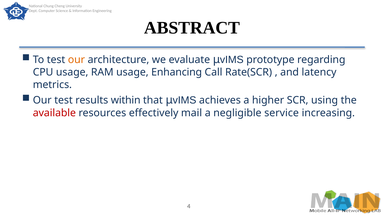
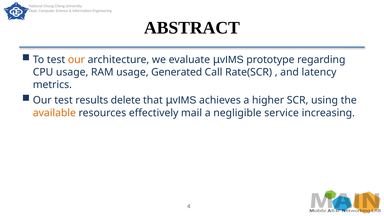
Enhancing: Enhancing -> Generated
within: within -> delete
available colour: red -> orange
